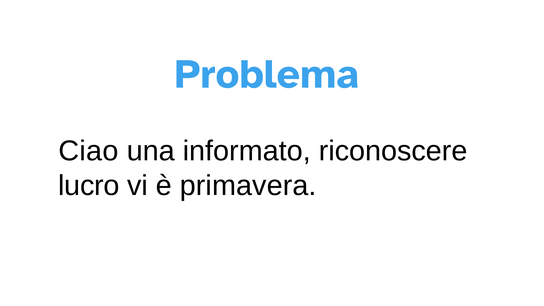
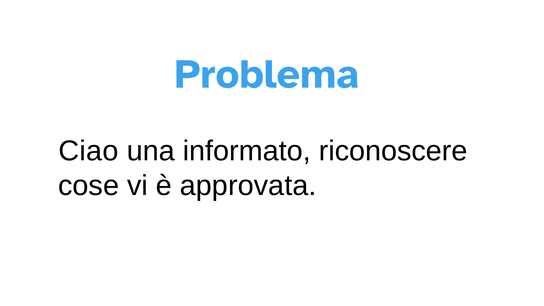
lucro: lucro -> cose
primavera: primavera -> approvata
